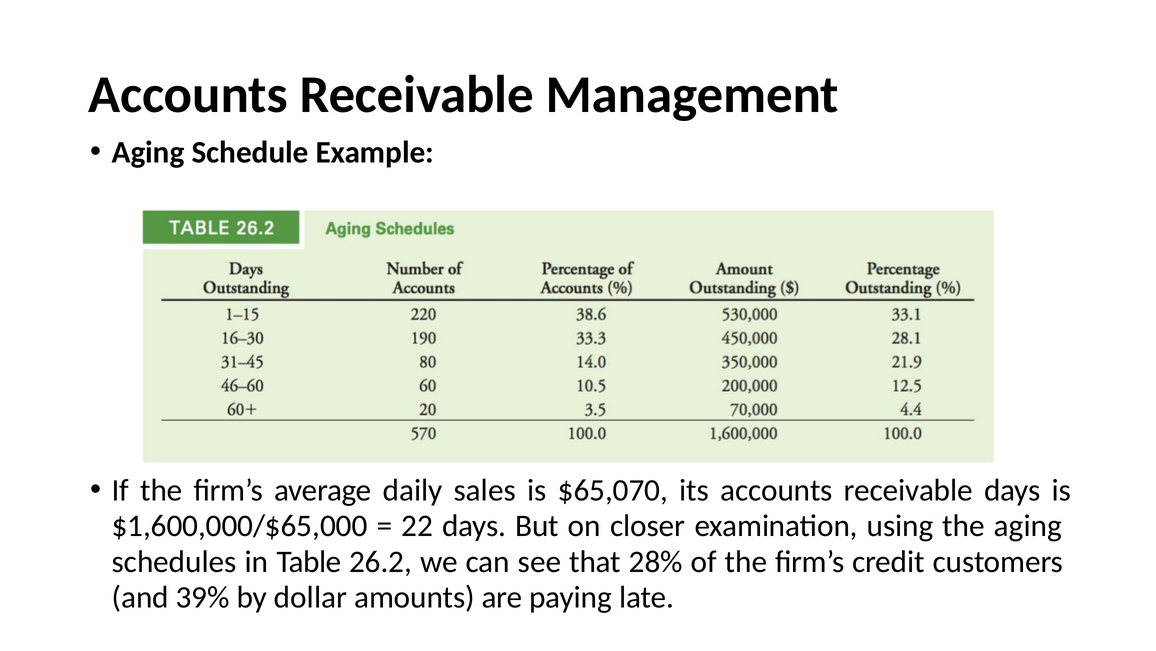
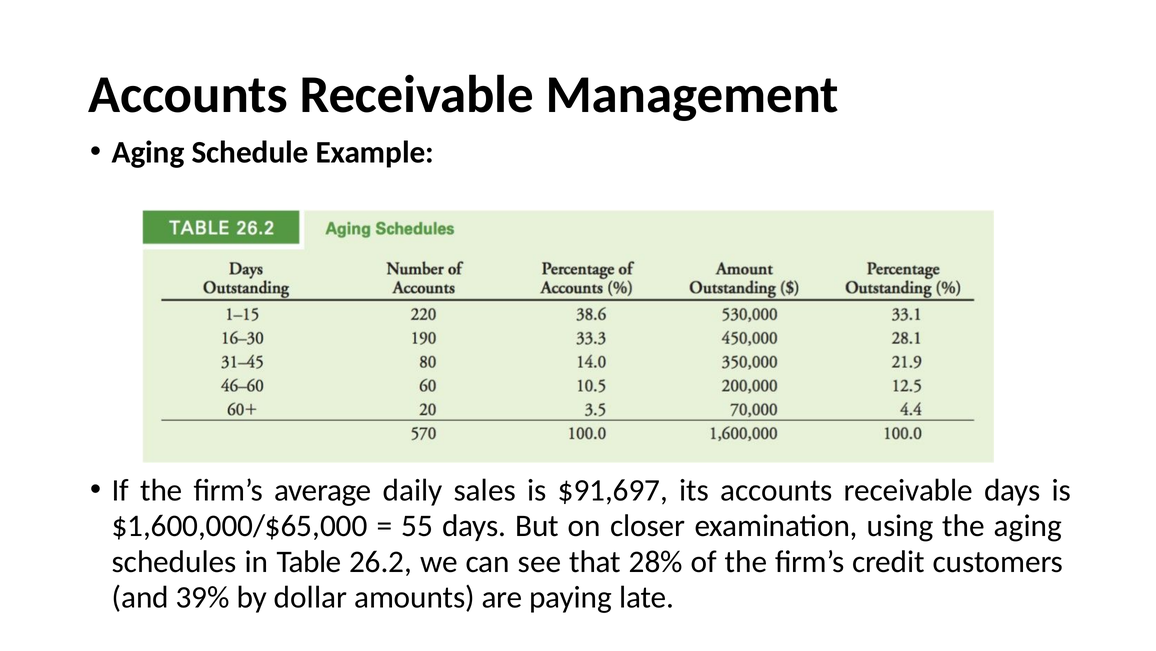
$65,070: $65,070 -> $91,697
22: 22 -> 55
